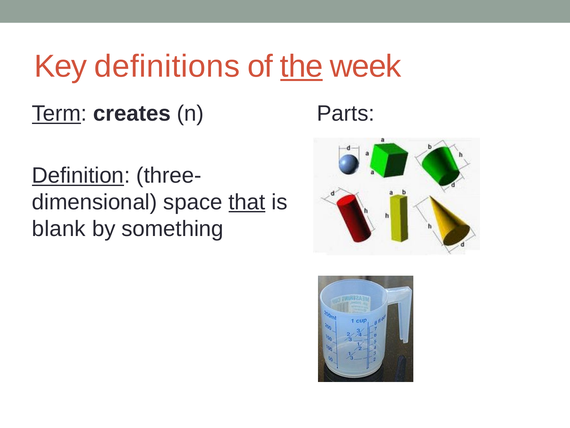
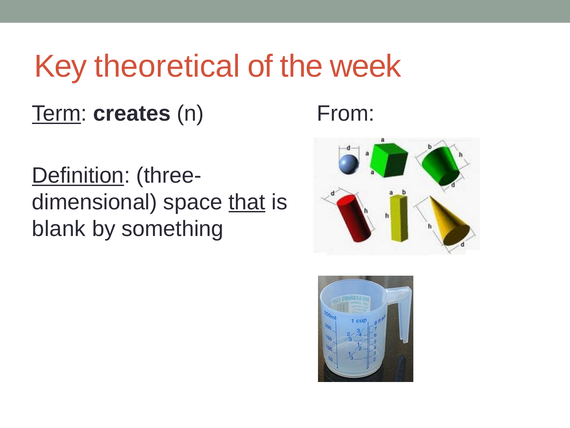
definitions: definitions -> theoretical
the underline: present -> none
Parts: Parts -> From
